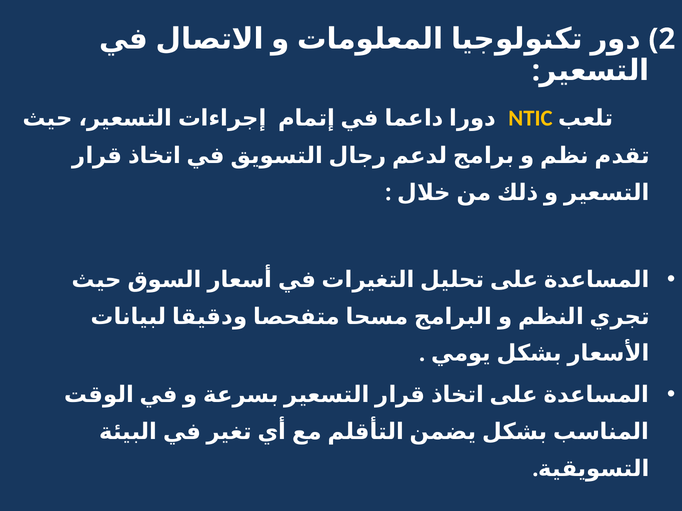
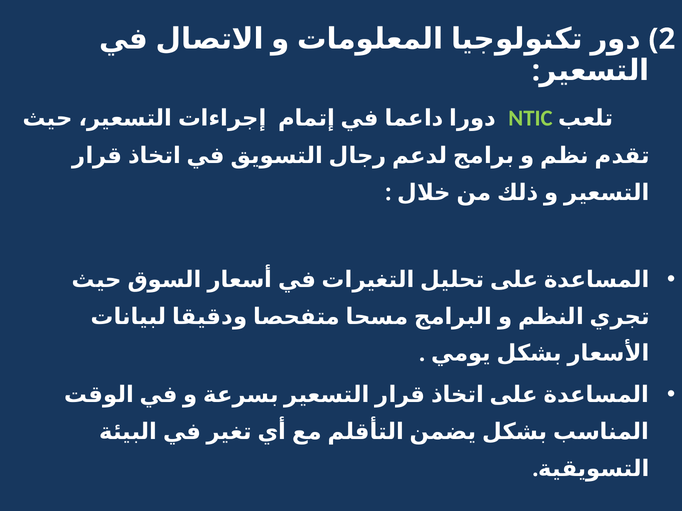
NTIC colour: yellow -> light green
